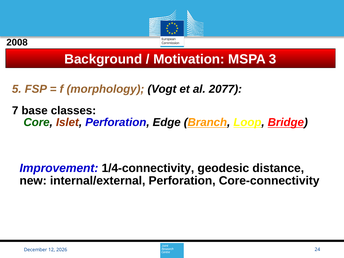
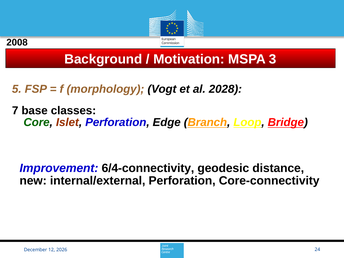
2077: 2077 -> 2028
1/4-connectivity: 1/4-connectivity -> 6/4-connectivity
